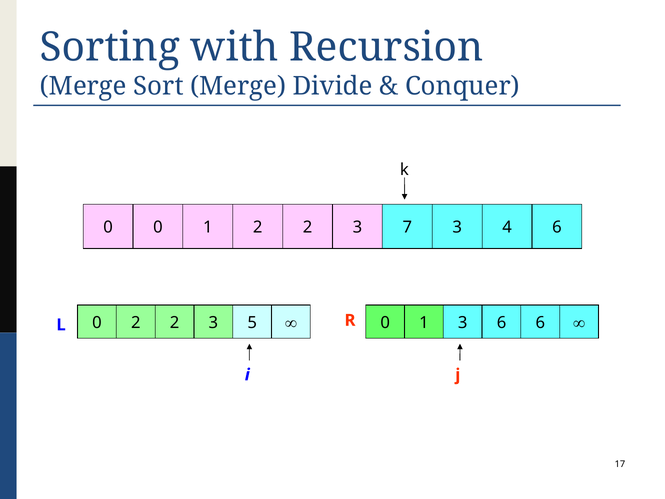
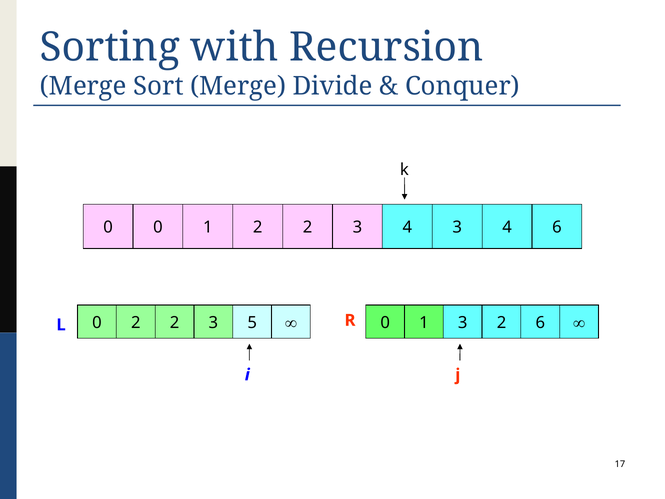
2 3 7: 7 -> 4
3 6: 6 -> 2
